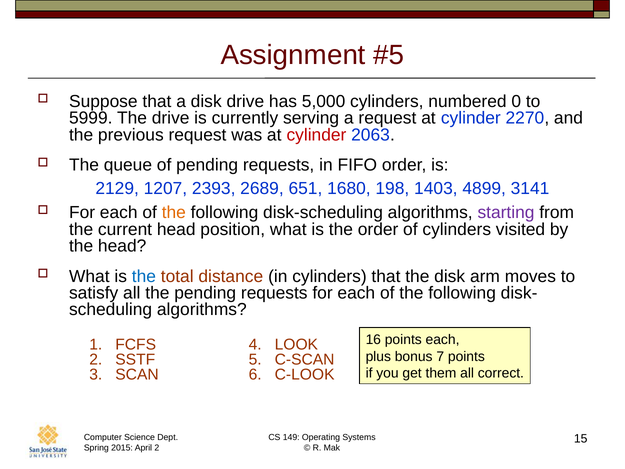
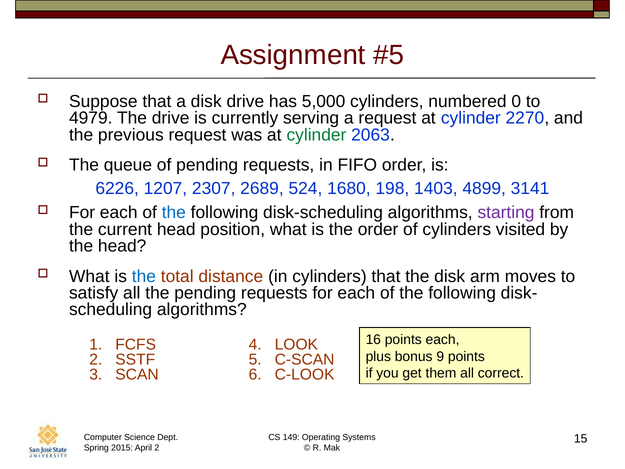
5999: 5999 -> 4979
cylinder at (316, 135) colour: red -> green
2129: 2129 -> 6226
2393: 2393 -> 2307
651: 651 -> 524
the at (174, 213) colour: orange -> blue
7: 7 -> 9
